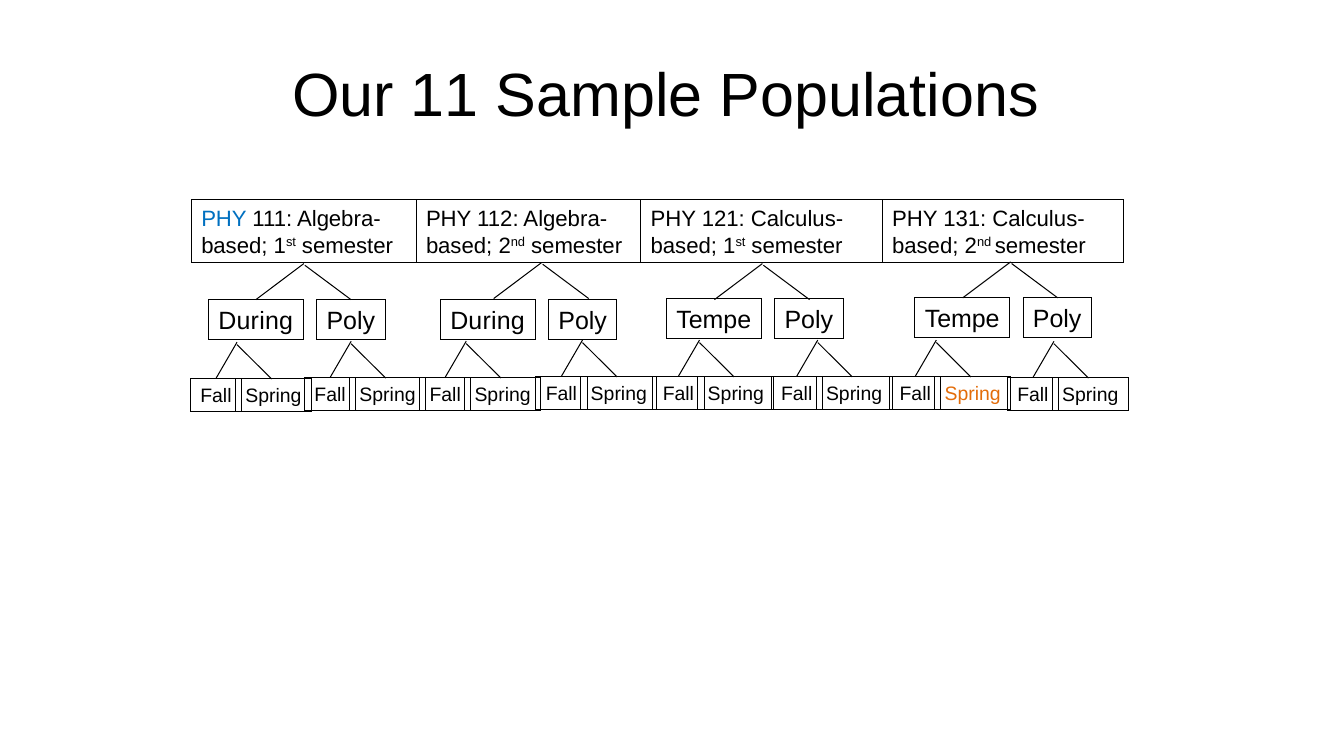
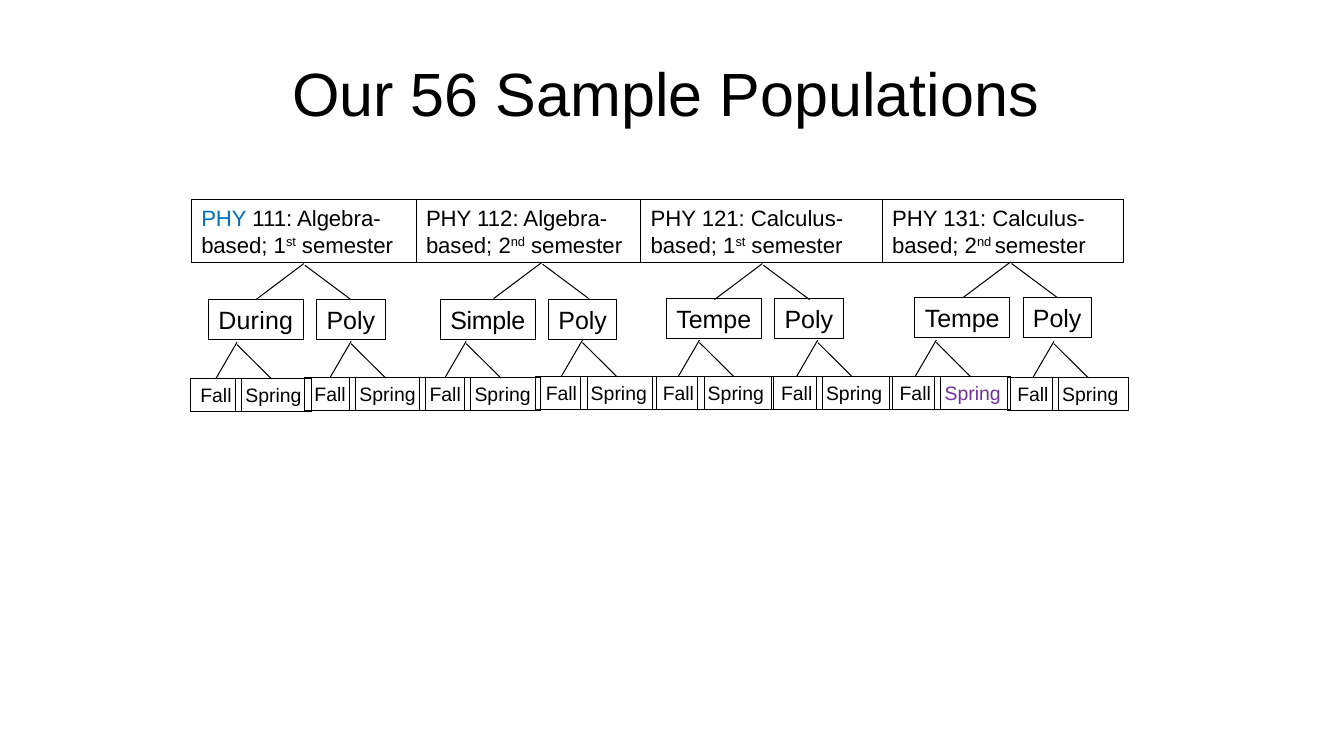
11: 11 -> 56
During at (488, 321): During -> Simple
Spring at (973, 394) colour: orange -> purple
